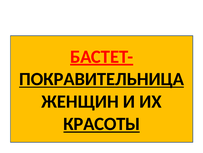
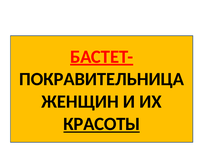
ПОКРАВИТЕЛЬНИЦА underline: present -> none
